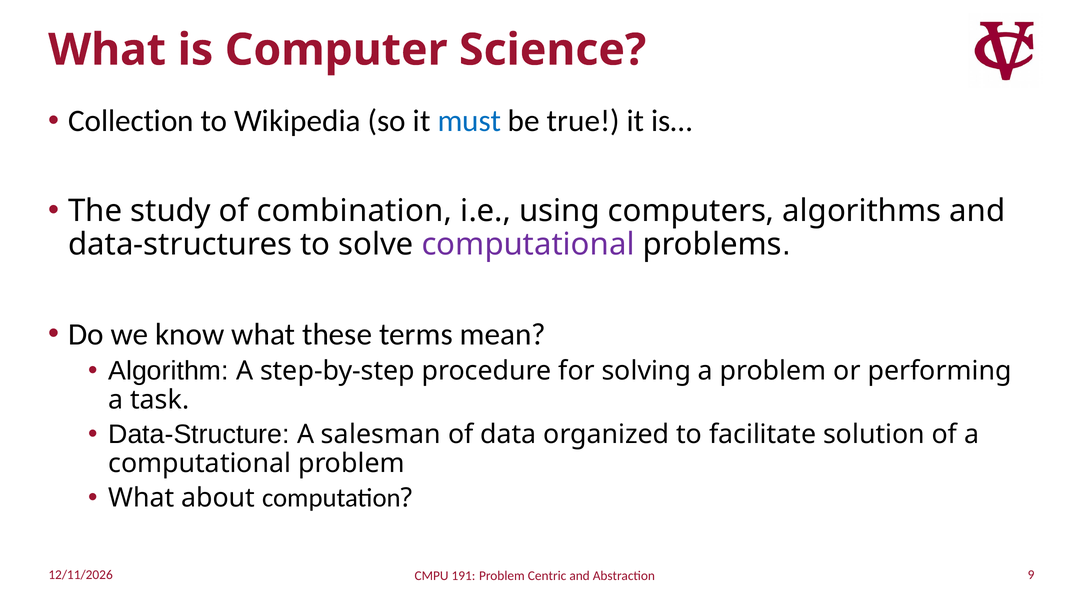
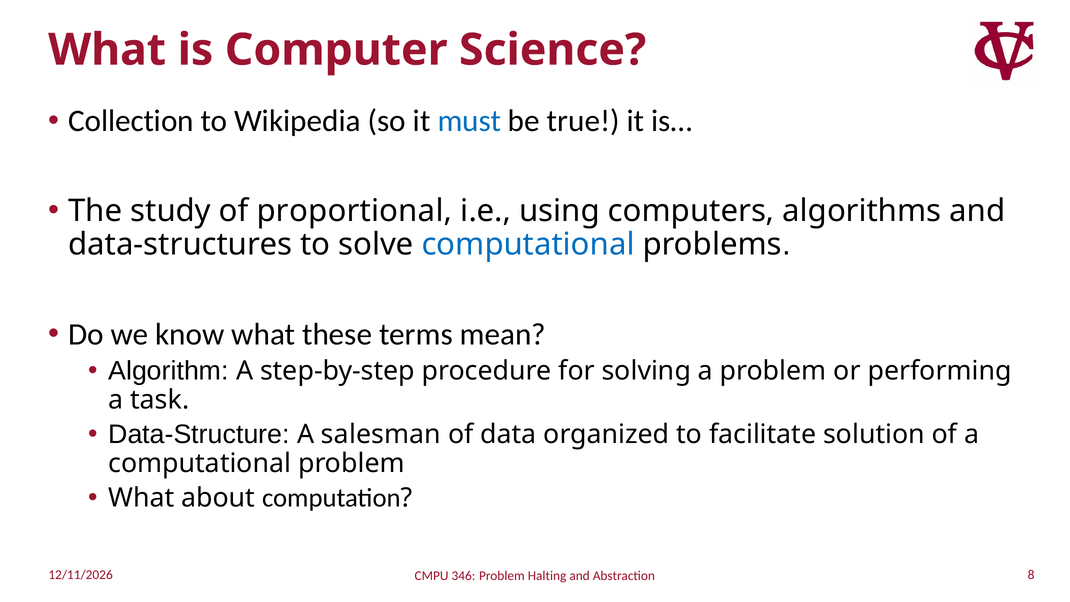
combination: combination -> proportional
computational at (528, 244) colour: purple -> blue
9: 9 -> 8
191: 191 -> 346
Centric: Centric -> Halting
